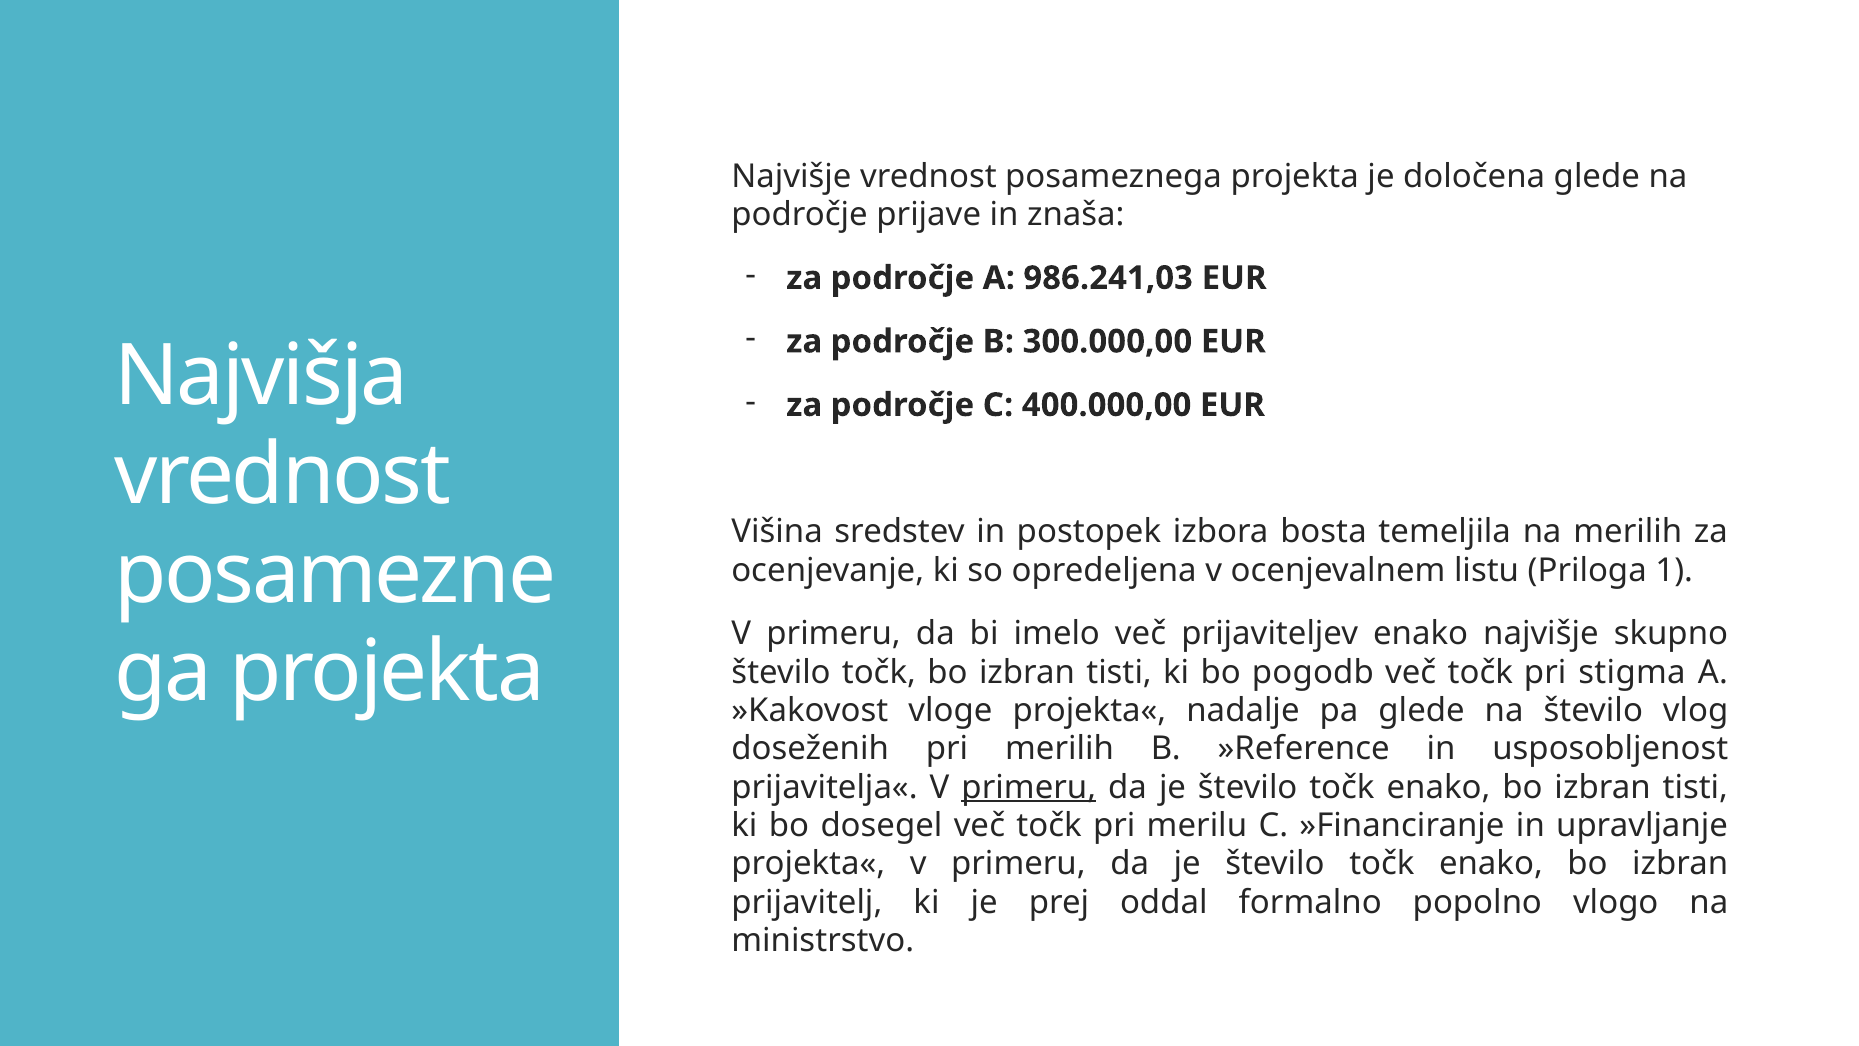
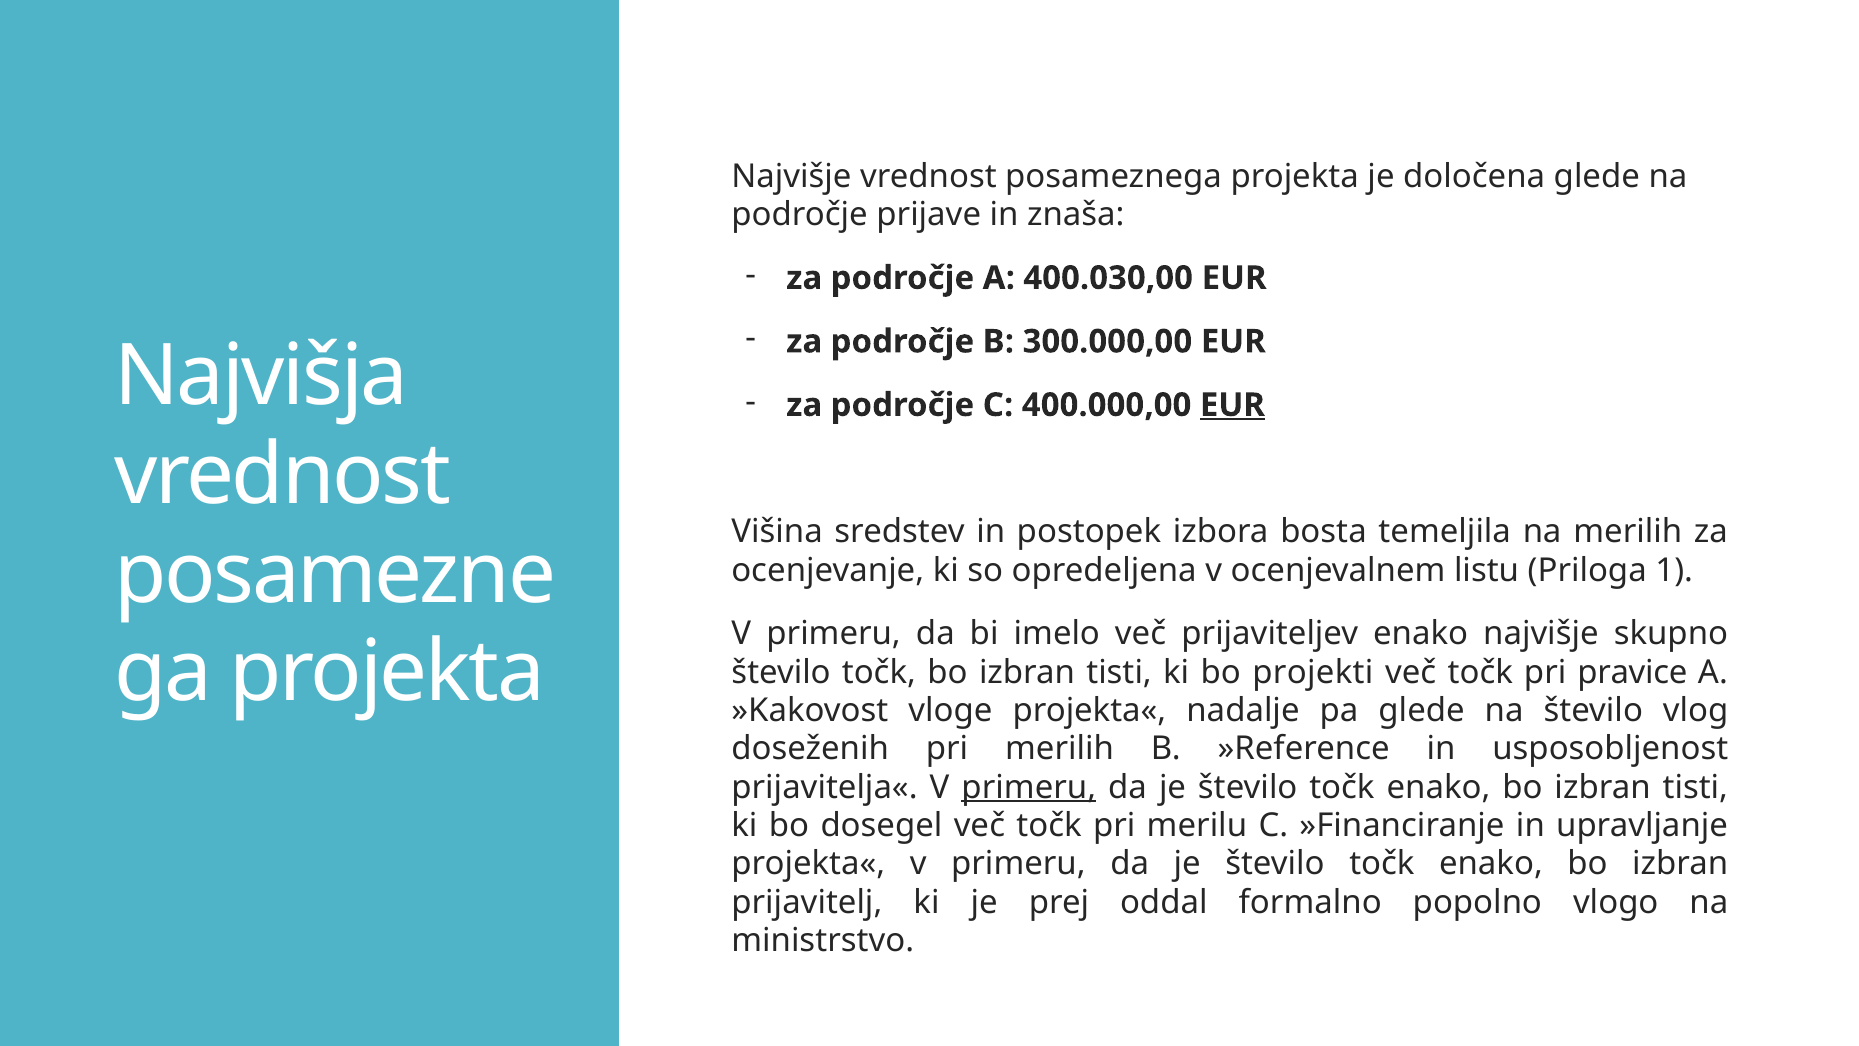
986.241,03: 986.241,03 -> 400.030,00
EUR at (1232, 405) underline: none -> present
pogodb: pogodb -> projekti
stigma: stigma -> pravice
